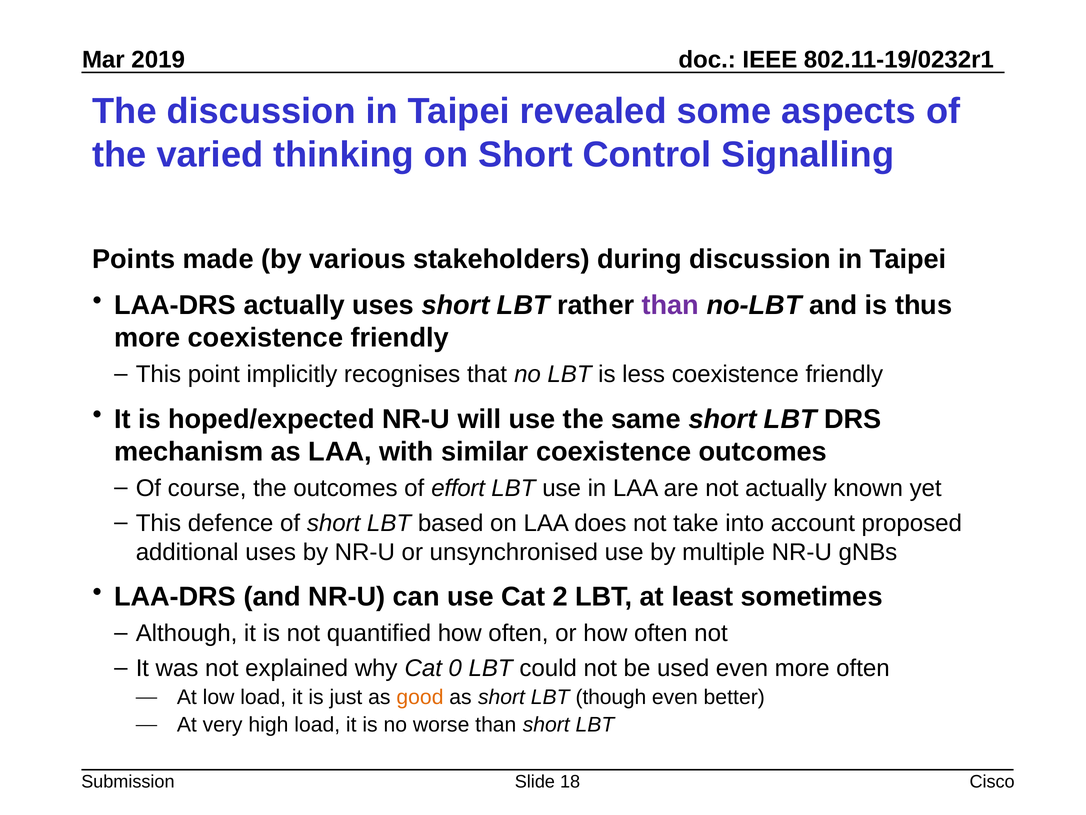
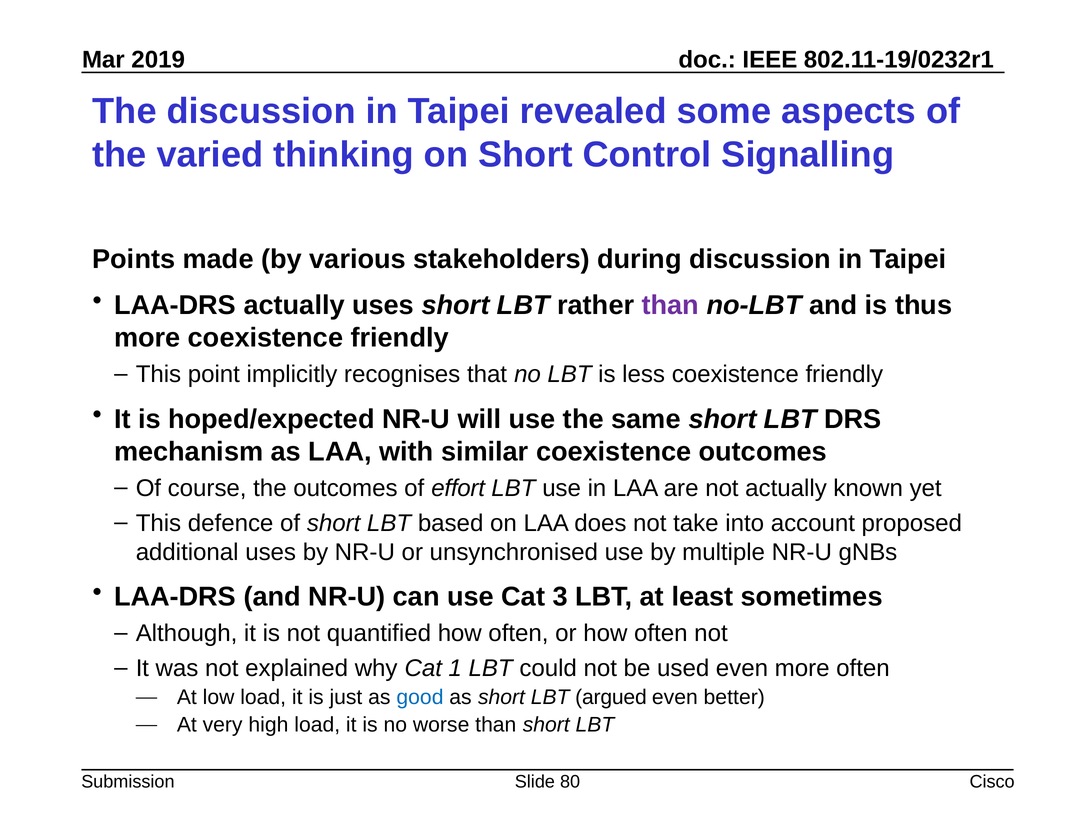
2: 2 -> 3
0: 0 -> 1
good colour: orange -> blue
though: though -> argued
18: 18 -> 80
